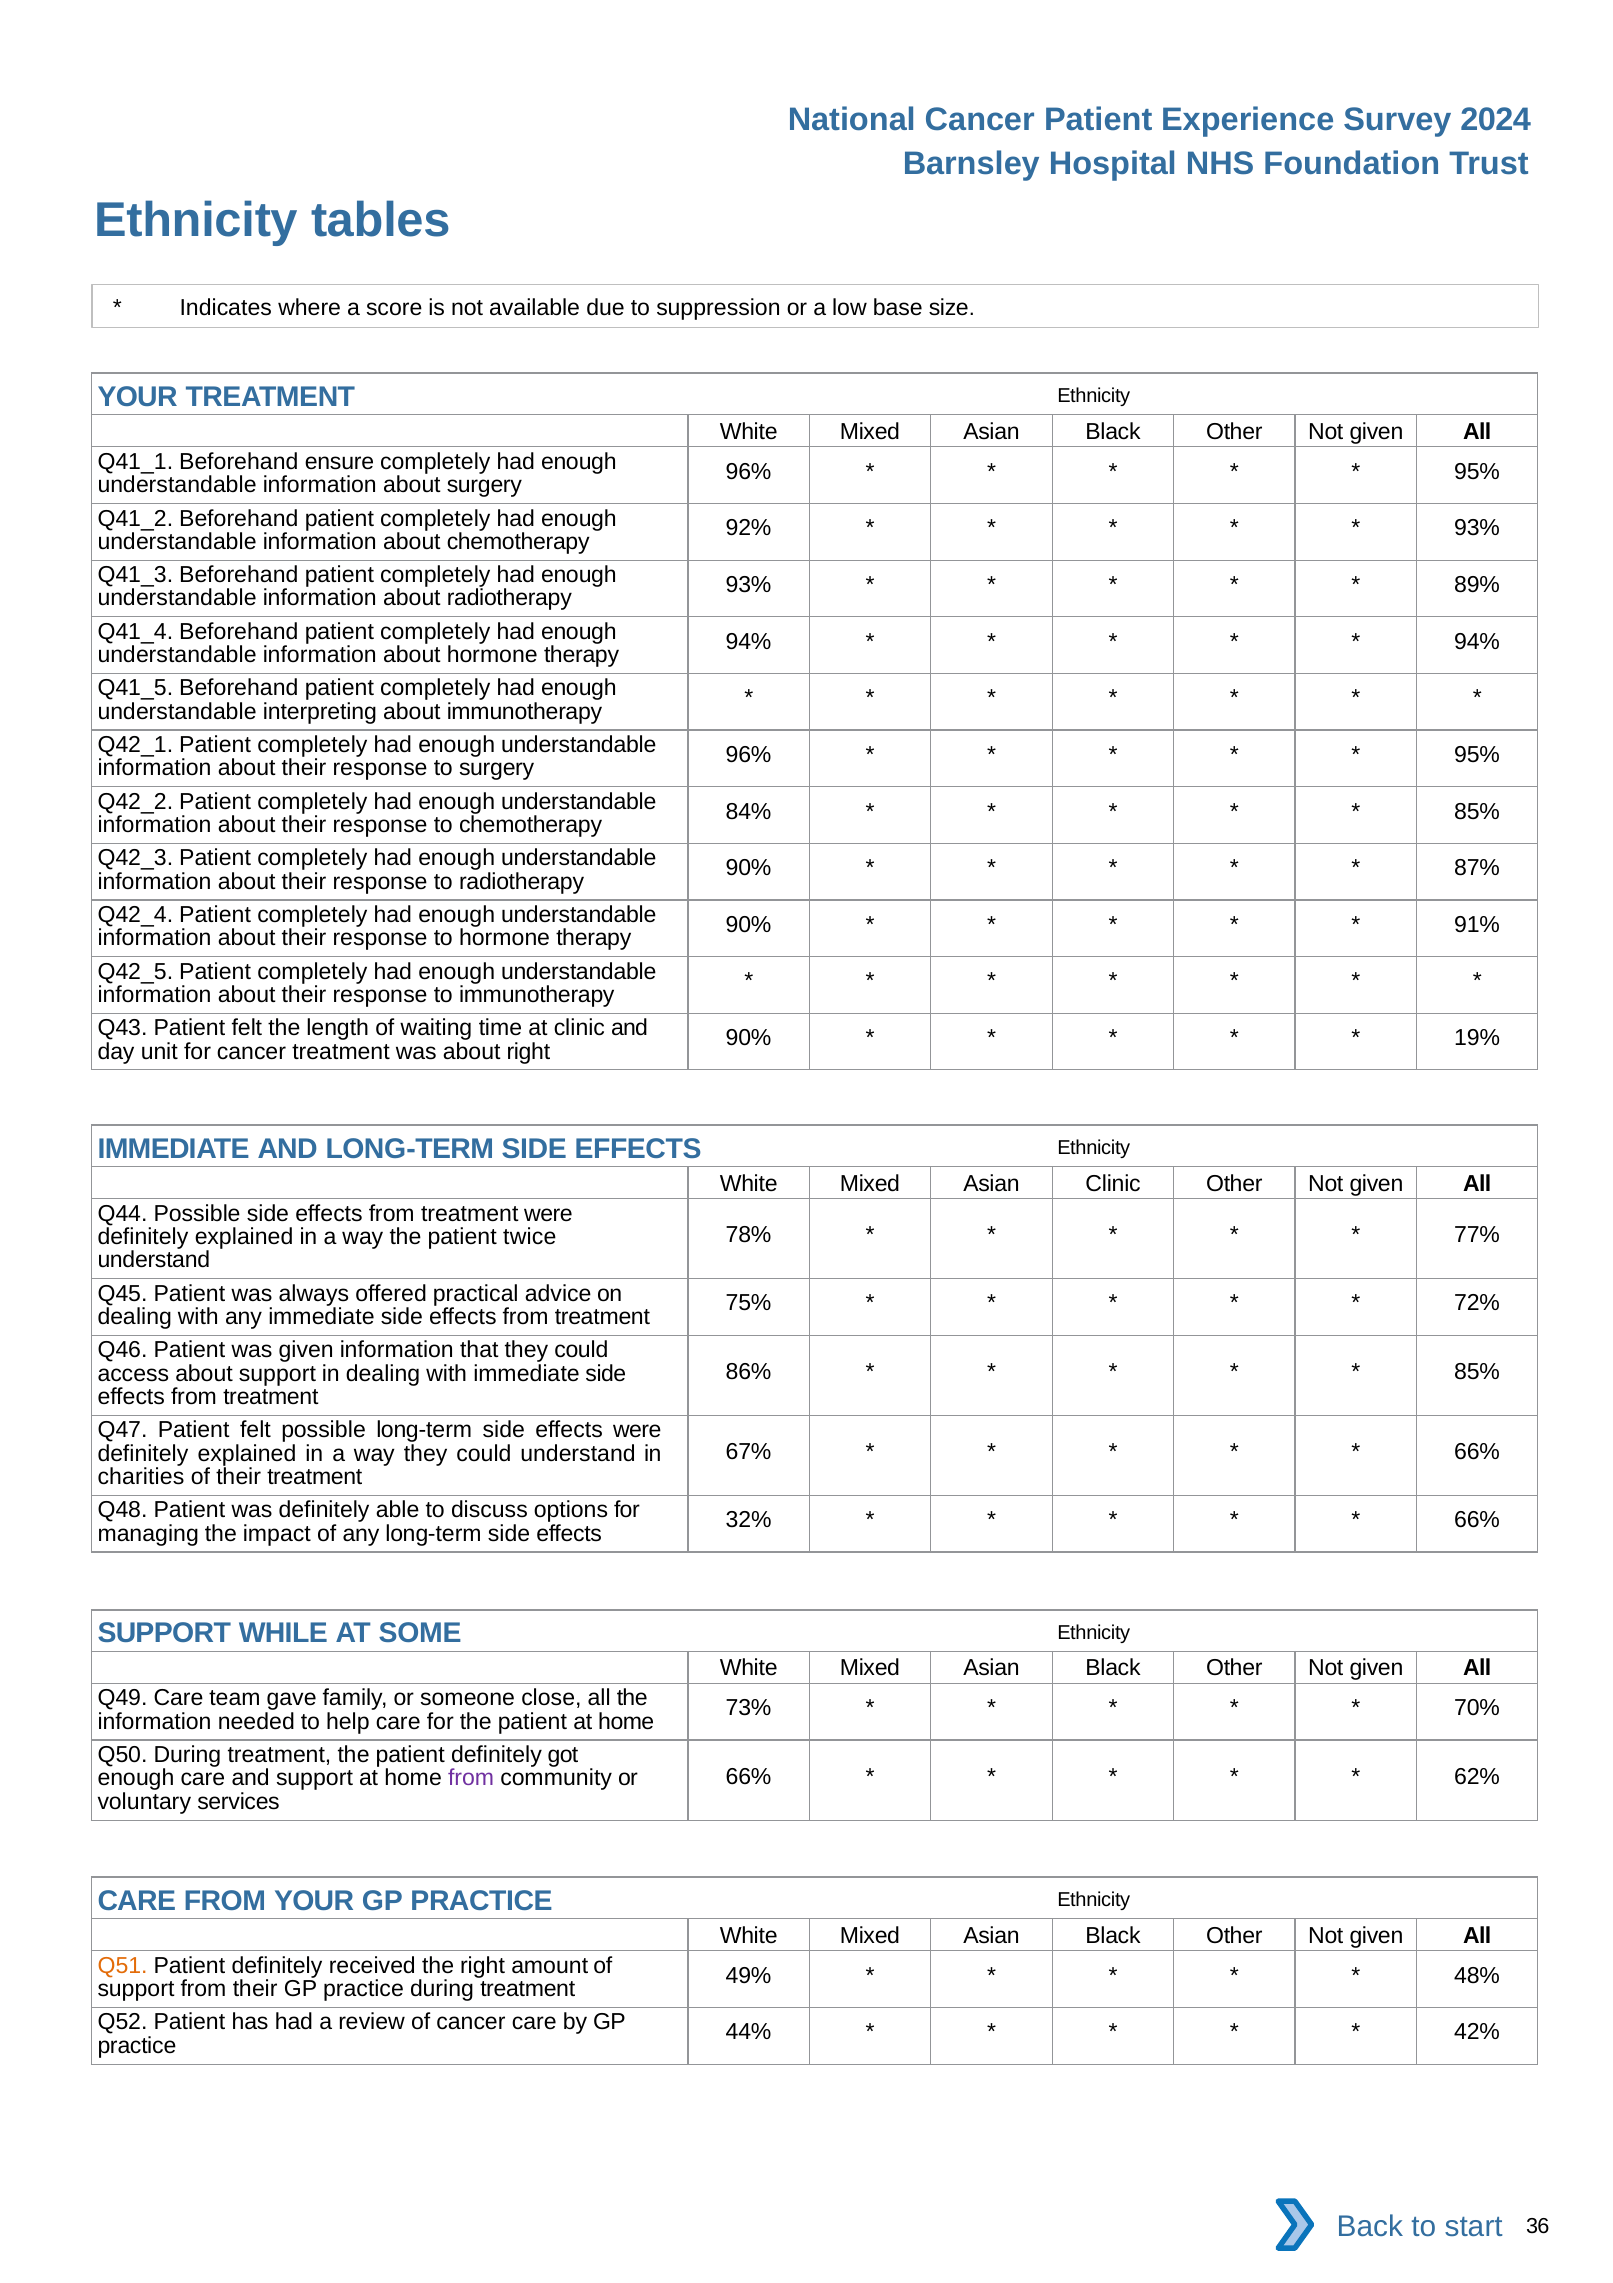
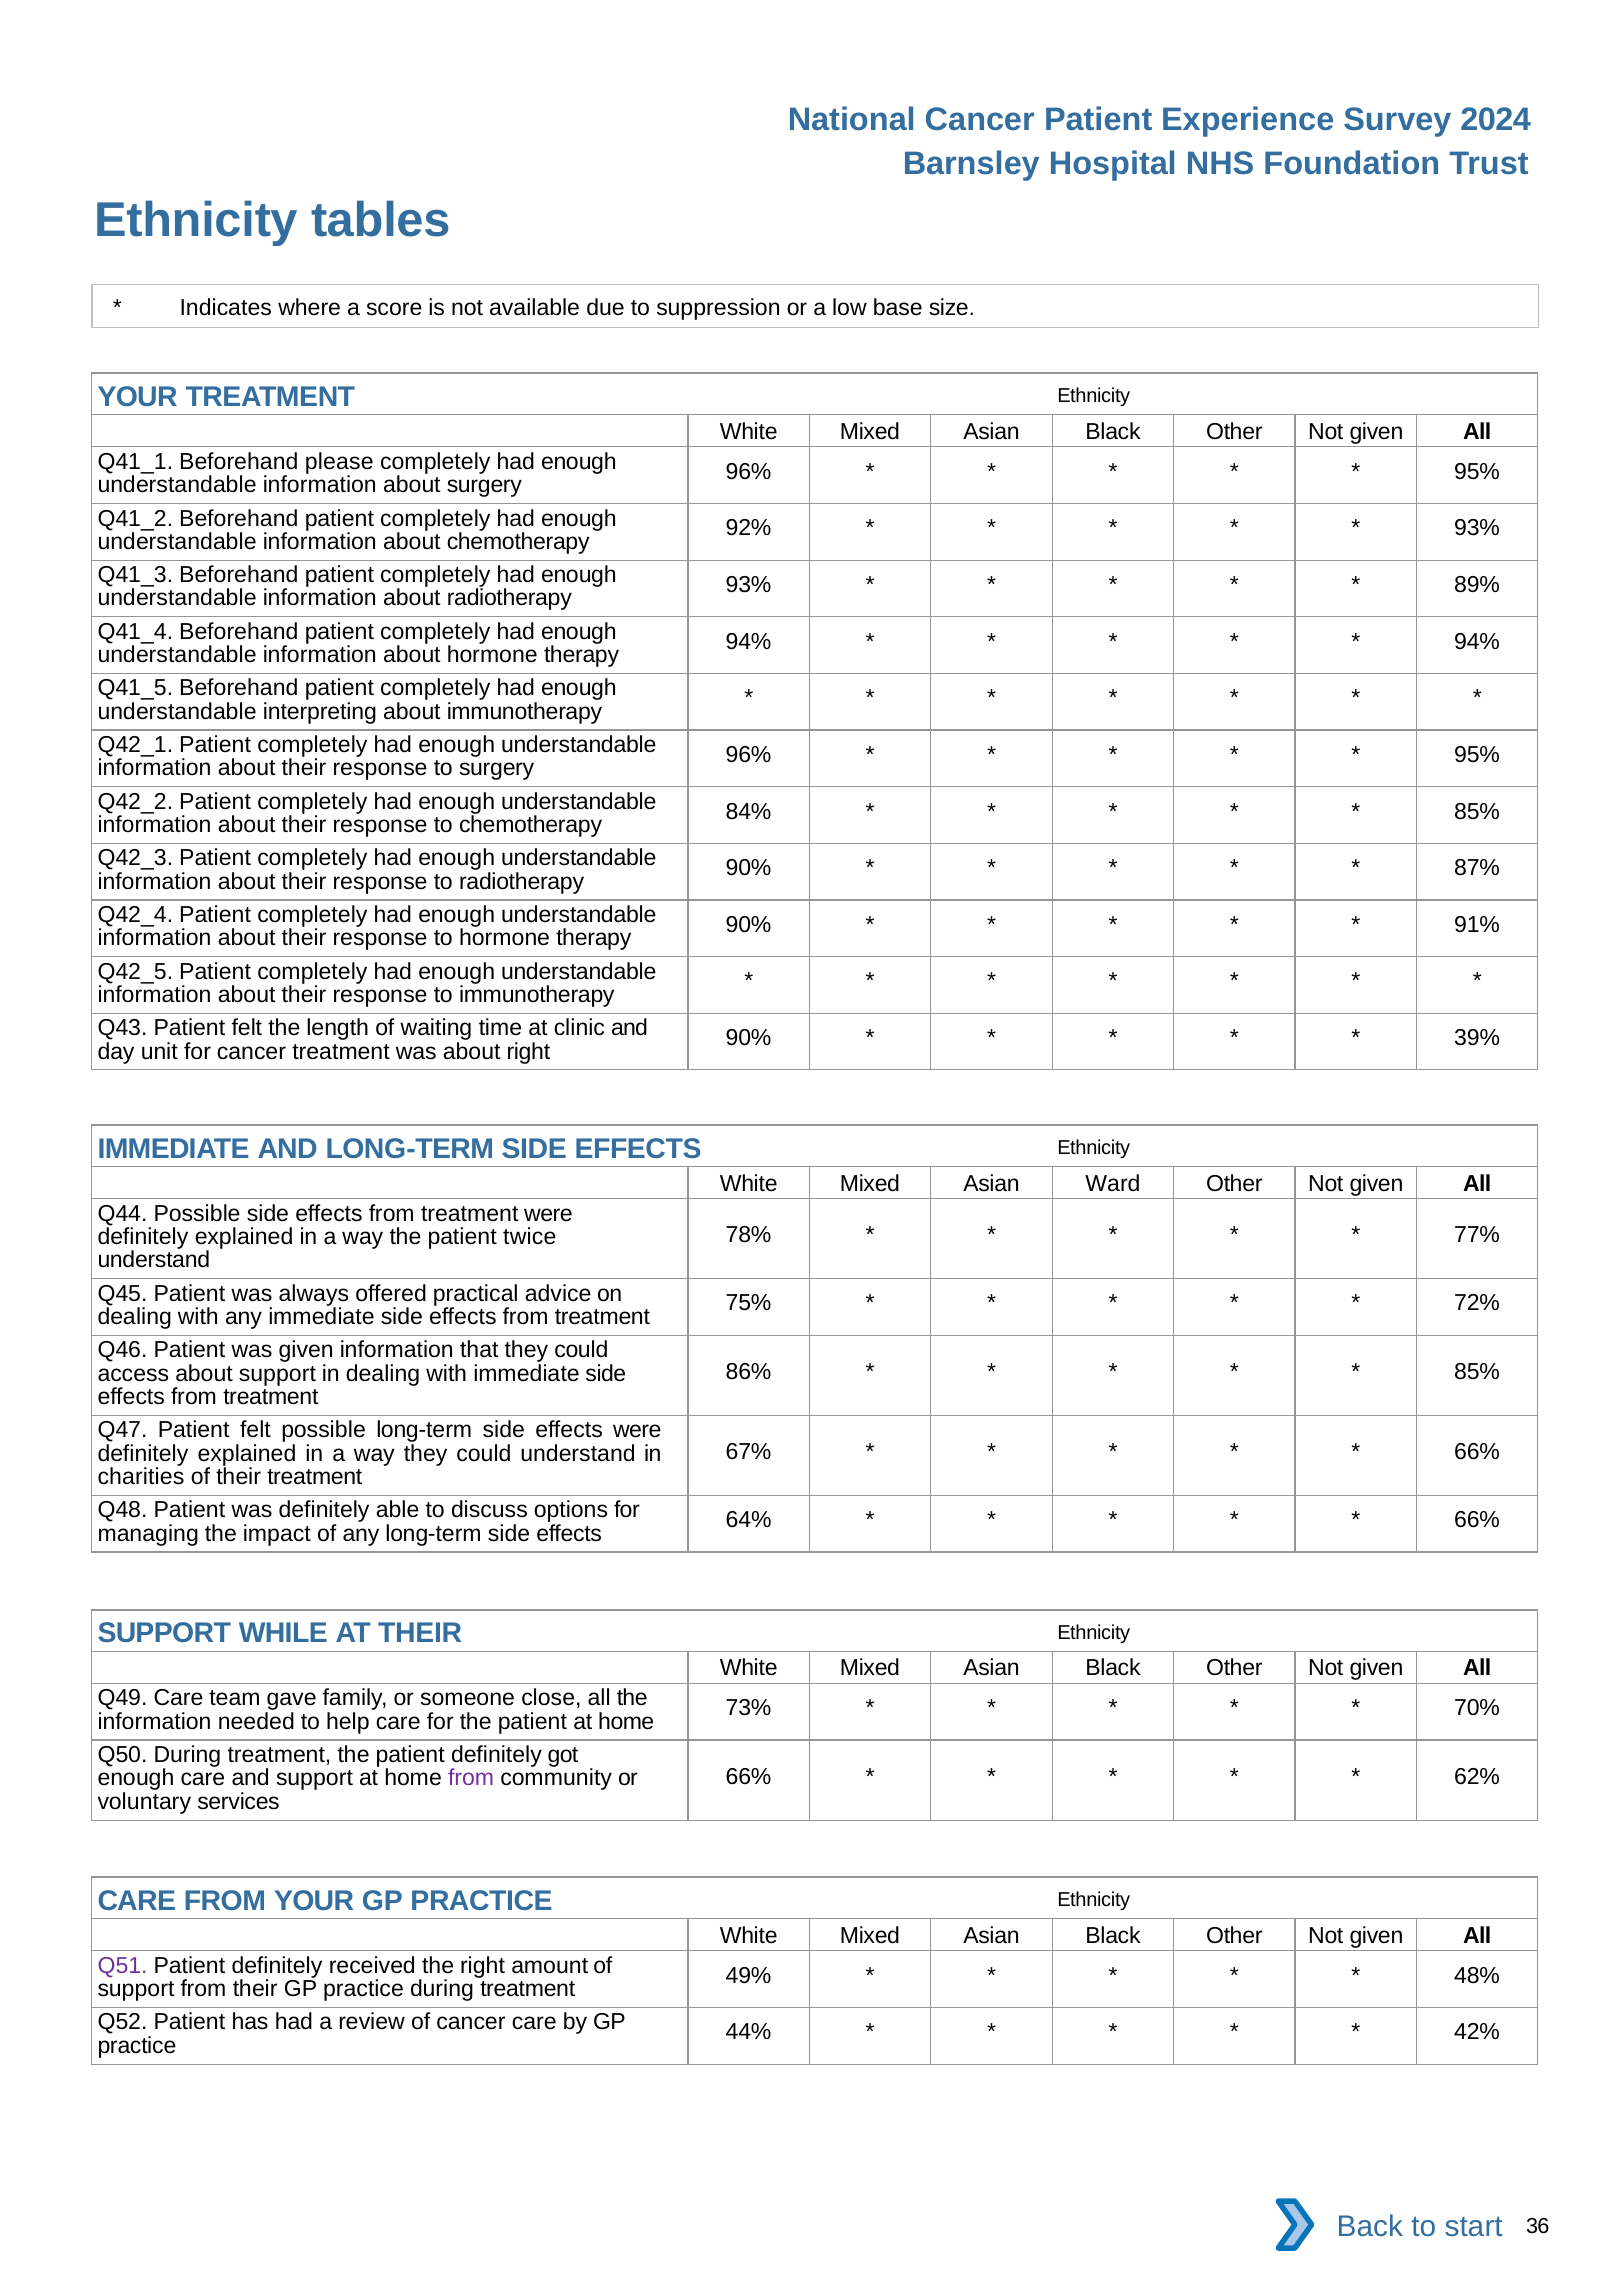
ensure: ensure -> please
19%: 19% -> 39%
Asian Clinic: Clinic -> Ward
32%: 32% -> 64%
AT SOME: SOME -> THEIR
Q51 colour: orange -> purple
